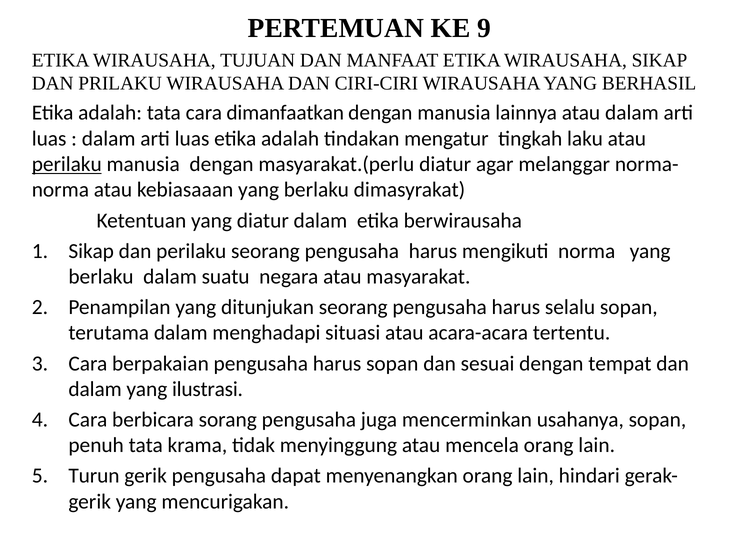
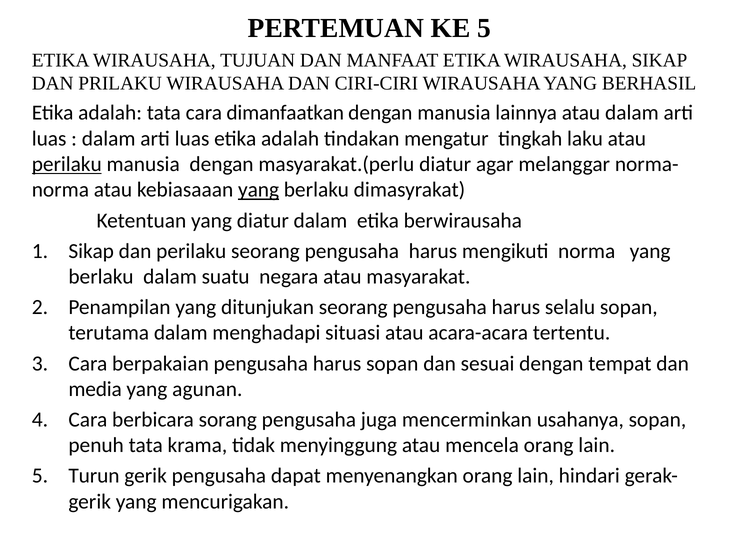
KE 9: 9 -> 5
yang at (259, 190) underline: none -> present
dalam at (95, 389): dalam -> media
ilustrasi: ilustrasi -> agunan
